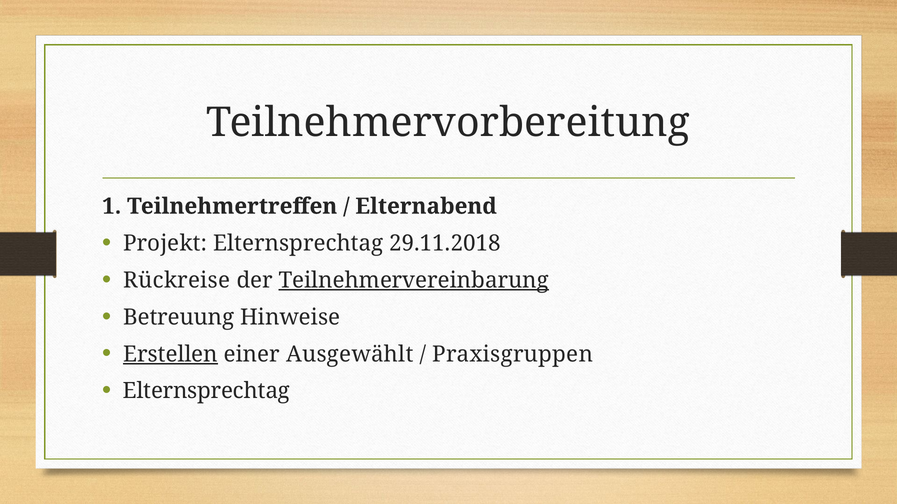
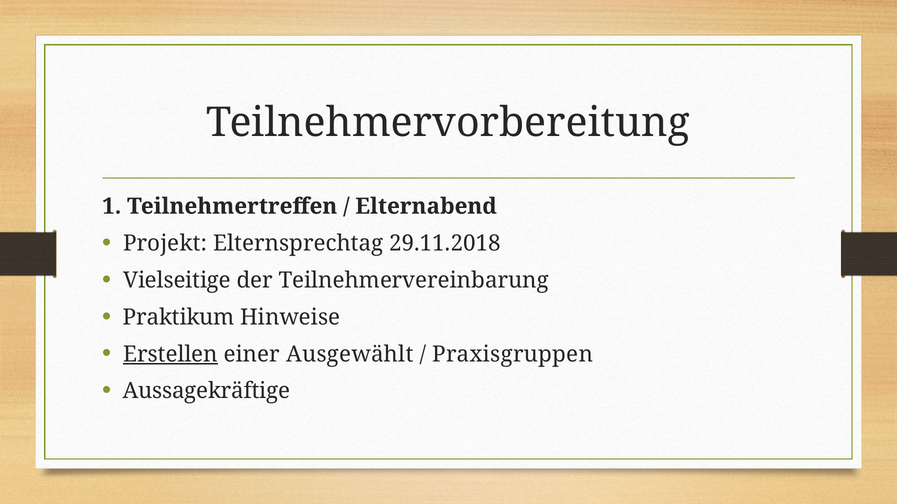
Rückreise: Rückreise -> Vielseitige
Teilnehmervereinbarung underline: present -> none
Betreuung: Betreuung -> Praktikum
Elternsprechtag at (206, 392): Elternsprechtag -> Aussagekräftige
